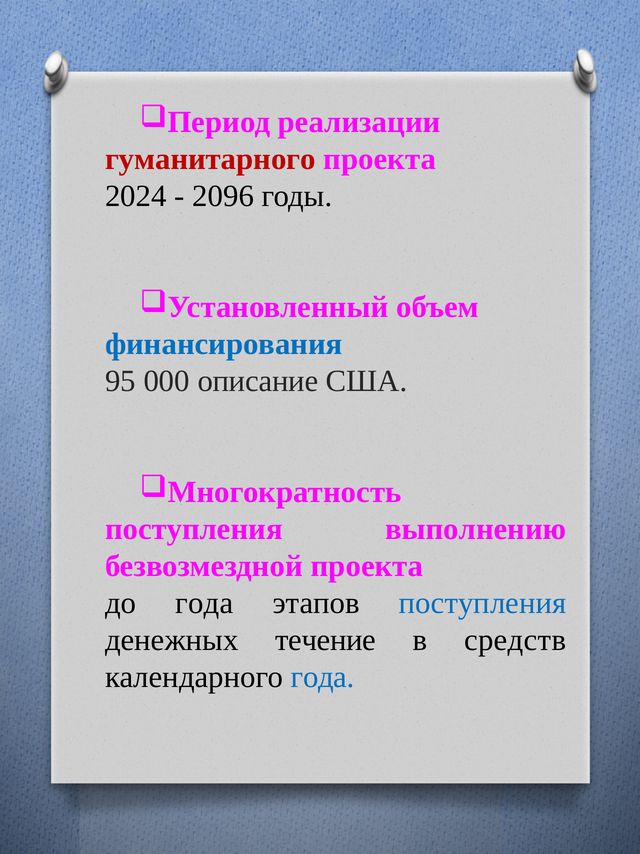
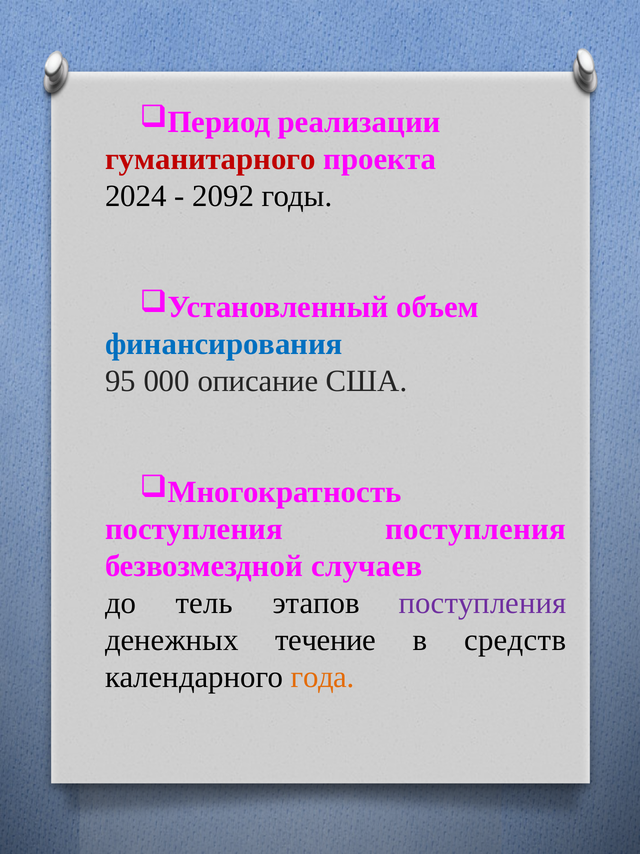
2096: 2096 -> 2092
поступления выполнению: выполнению -> поступления
безвозмездной проекта: проекта -> случаев
до года: года -> тель
поступления at (483, 603) colour: blue -> purple
года at (323, 677) colour: blue -> orange
